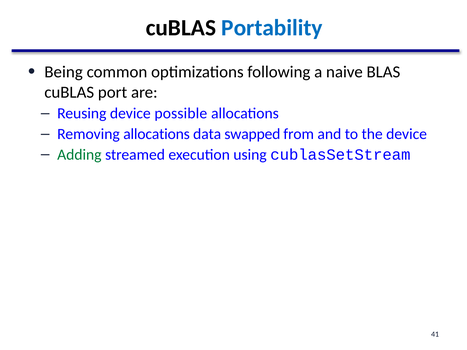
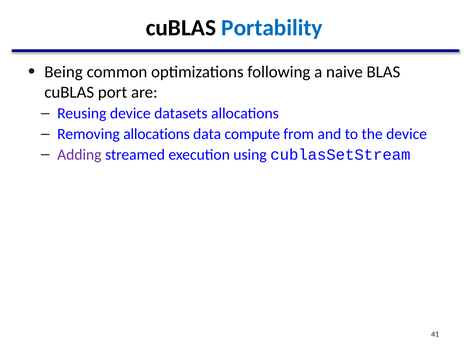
possible: possible -> datasets
swapped: swapped -> compute
Adding colour: green -> purple
